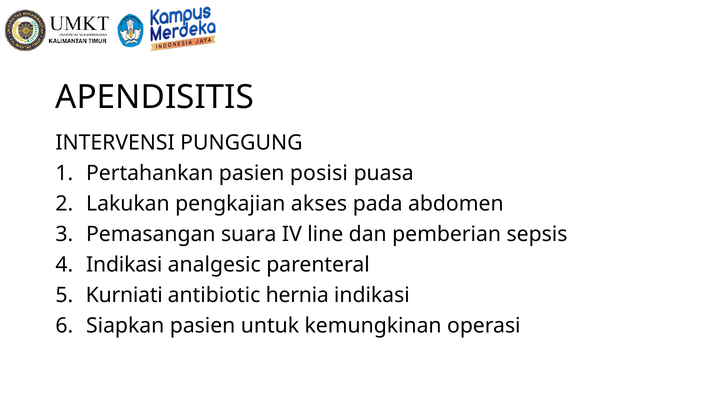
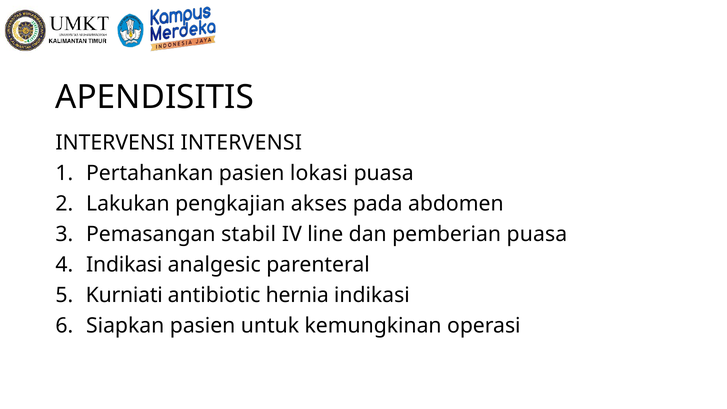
INTERVENSI PUNGGUNG: PUNGGUNG -> INTERVENSI
posisi: posisi -> lokasi
suara: suara -> stabil
pemberian sepsis: sepsis -> puasa
